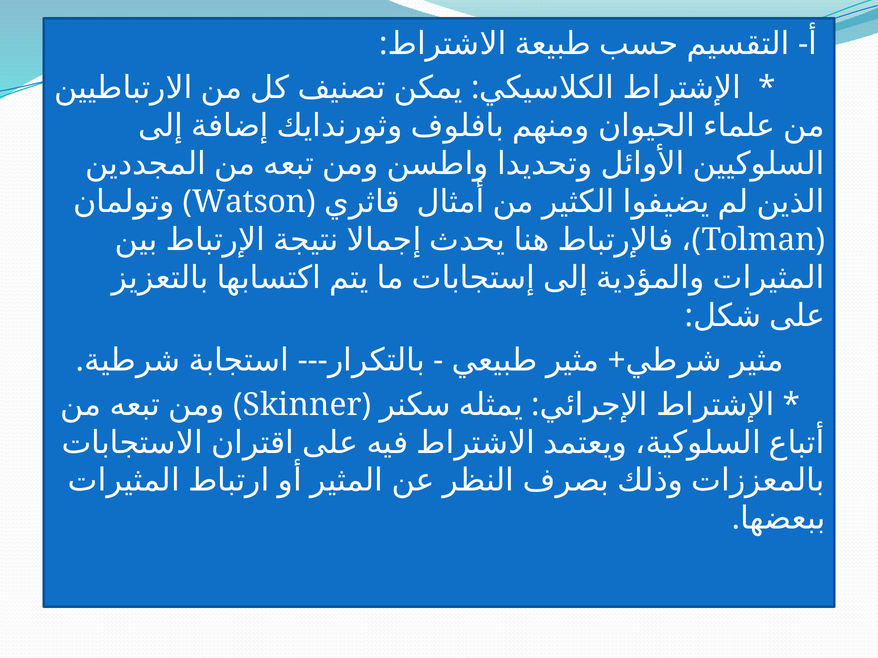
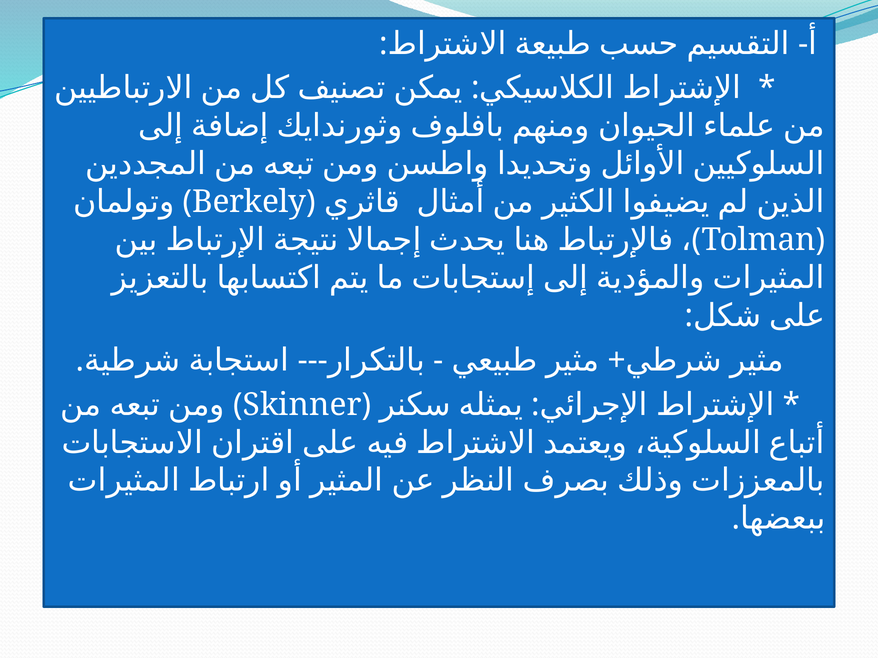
Watson: Watson -> Berkely
